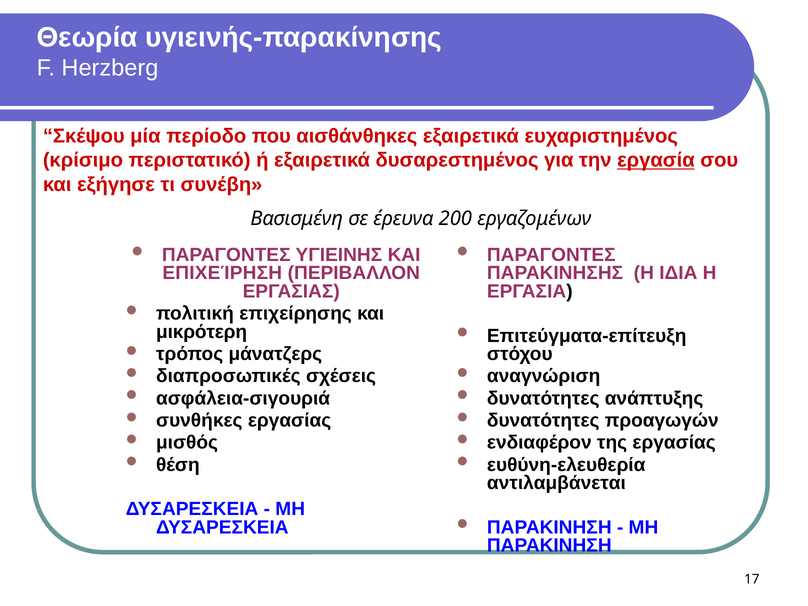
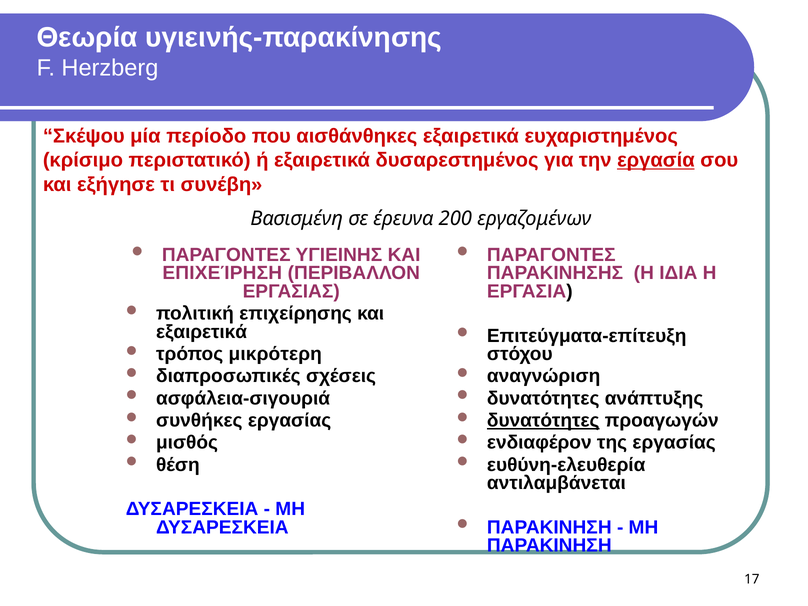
μικρότερη at (202, 332): μικρότερη -> εξαιρετικά
μάνατζερς: μάνατζερς -> μικρότερη
δυνατότητες at (543, 420) underline: none -> present
